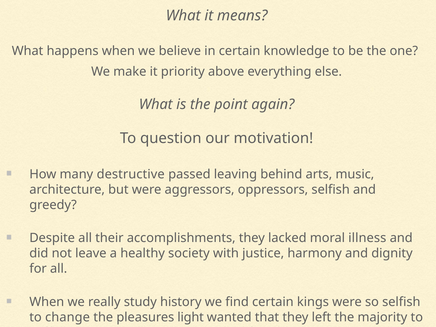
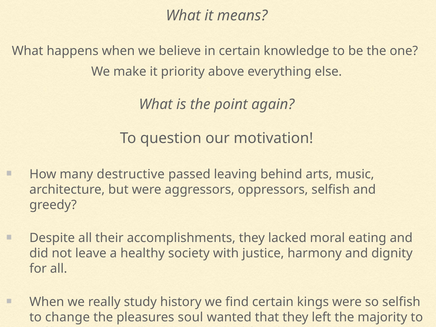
moral illness: illness -> eating
light: light -> soul
